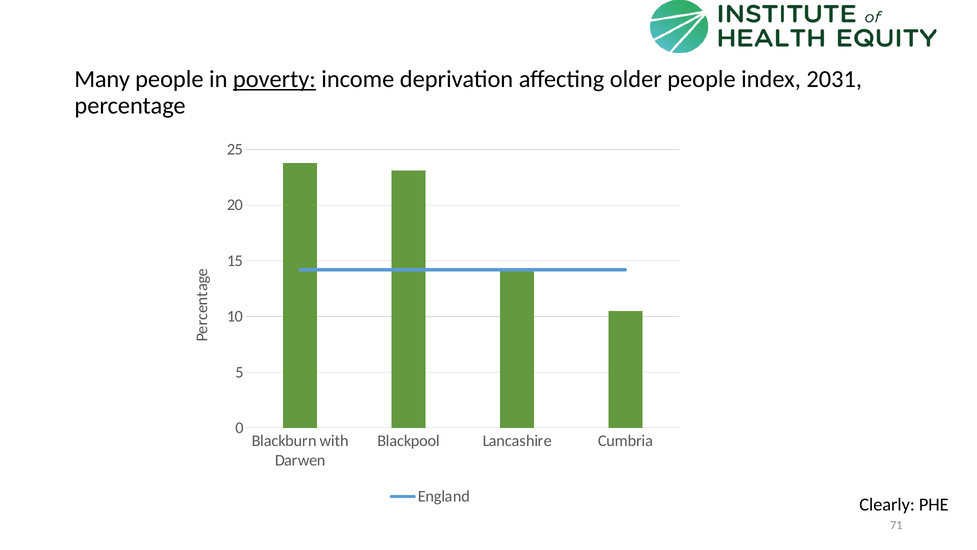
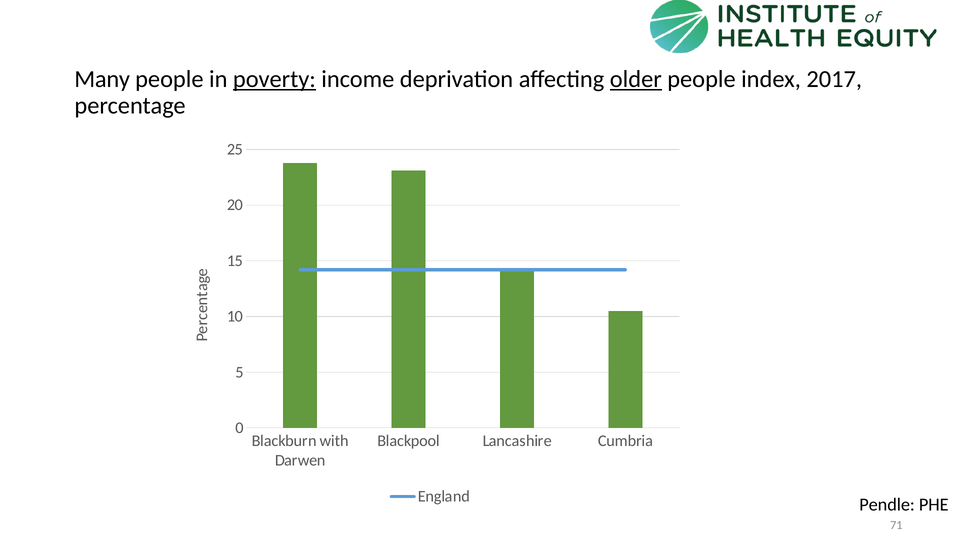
older underline: none -> present
2031: 2031 -> 2017
Clearly: Clearly -> Pendle
